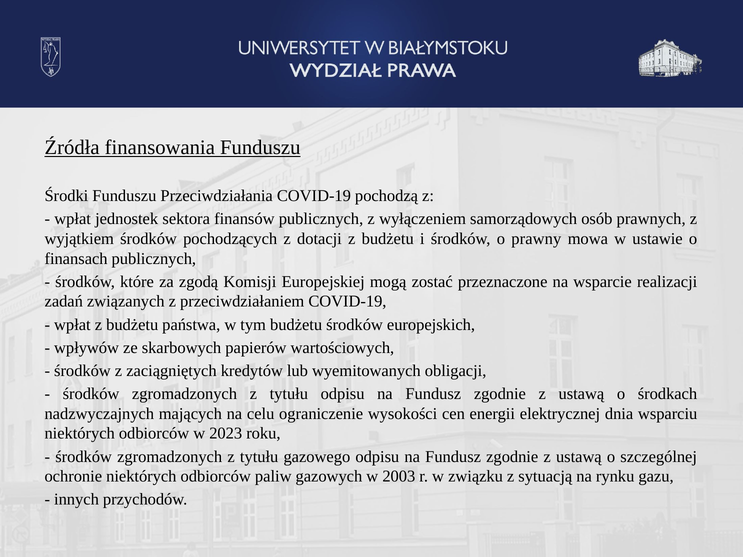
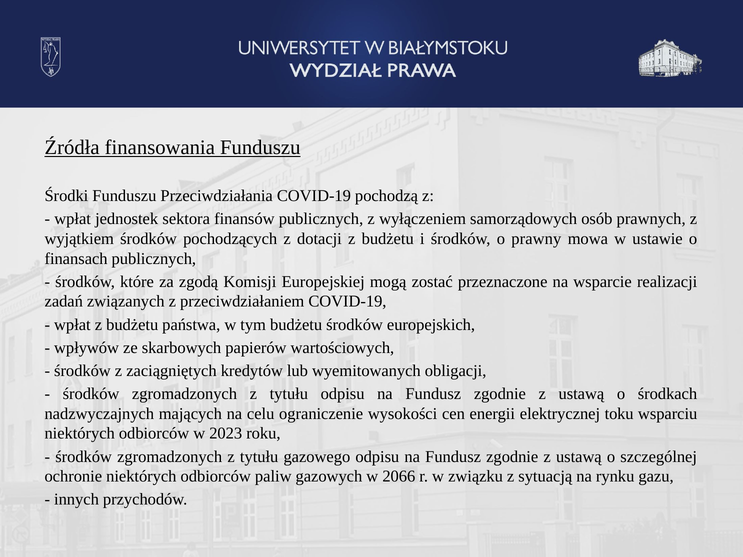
dnia: dnia -> toku
2003: 2003 -> 2066
